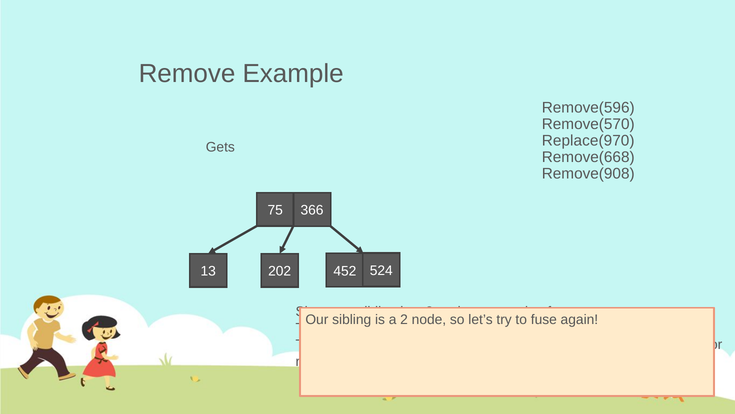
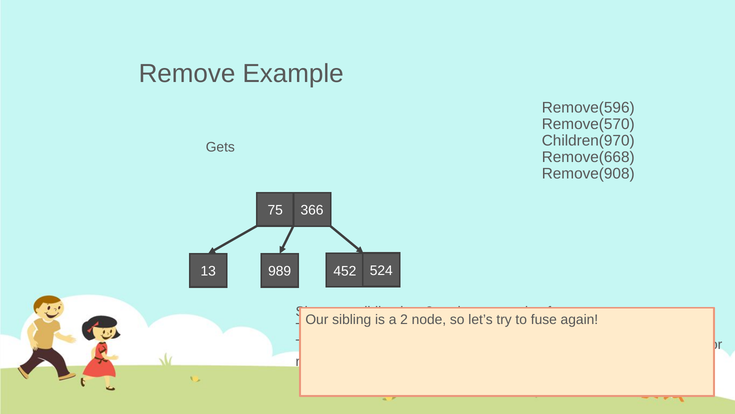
Replace(970: Replace(970 -> Children(970
202: 202 -> 989
